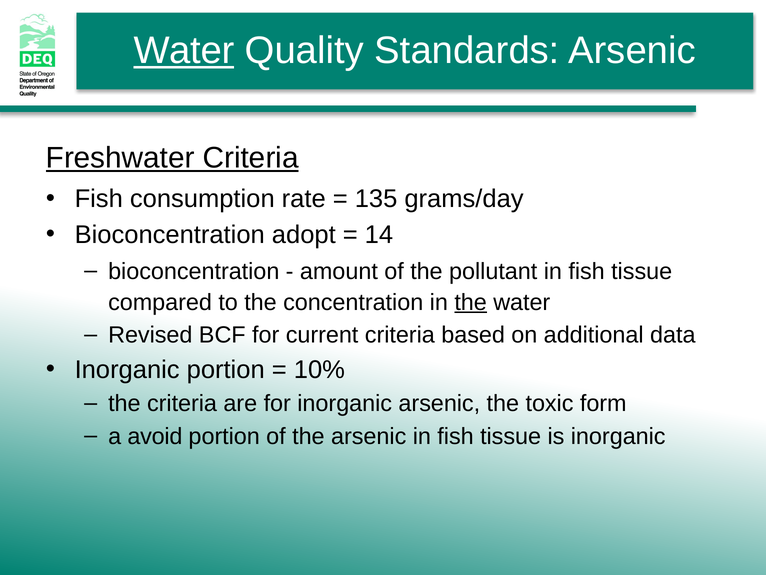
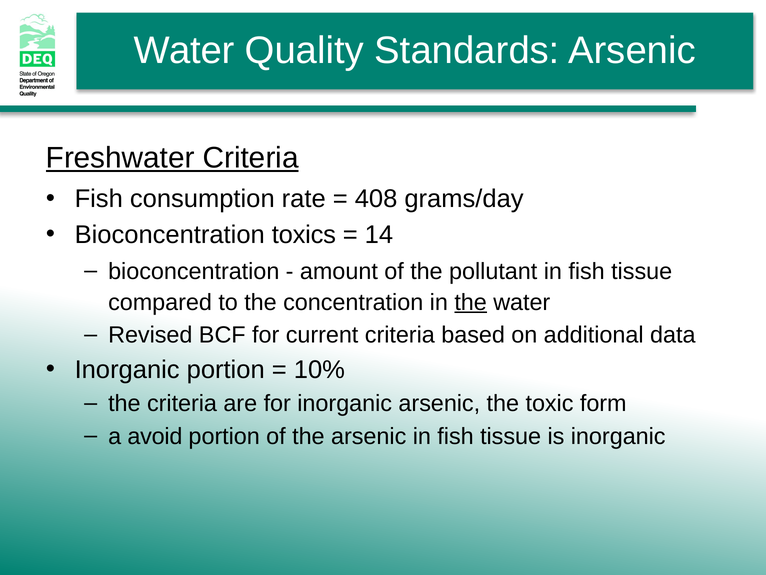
Water at (184, 51) underline: present -> none
135: 135 -> 408
adopt: adopt -> toxics
